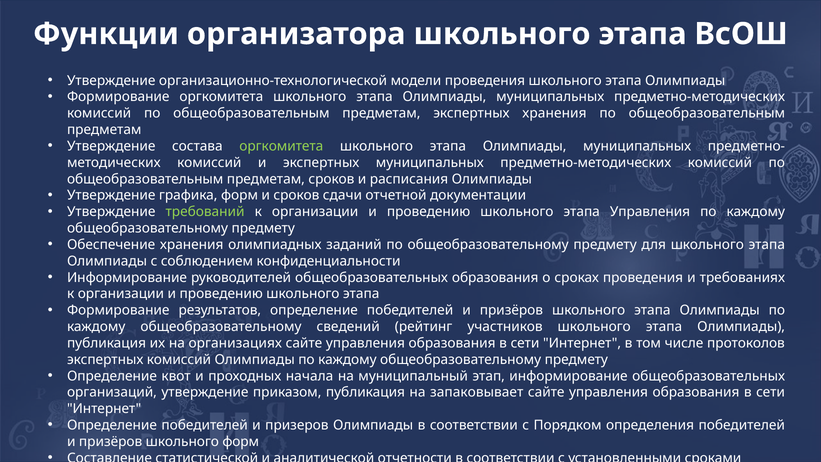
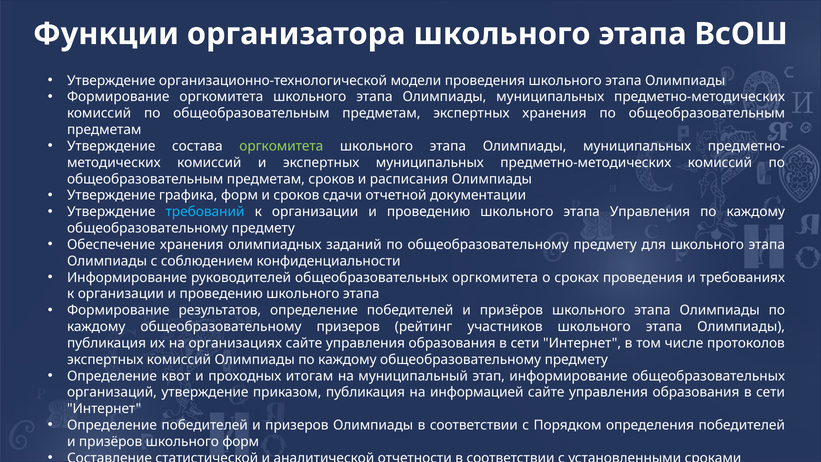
требований colour: light green -> light blue
общеобразовательных образования: образования -> оргкомитета
общеобразовательному сведений: сведений -> призеров
начала: начала -> итогам
запаковывает: запаковывает -> информацией
